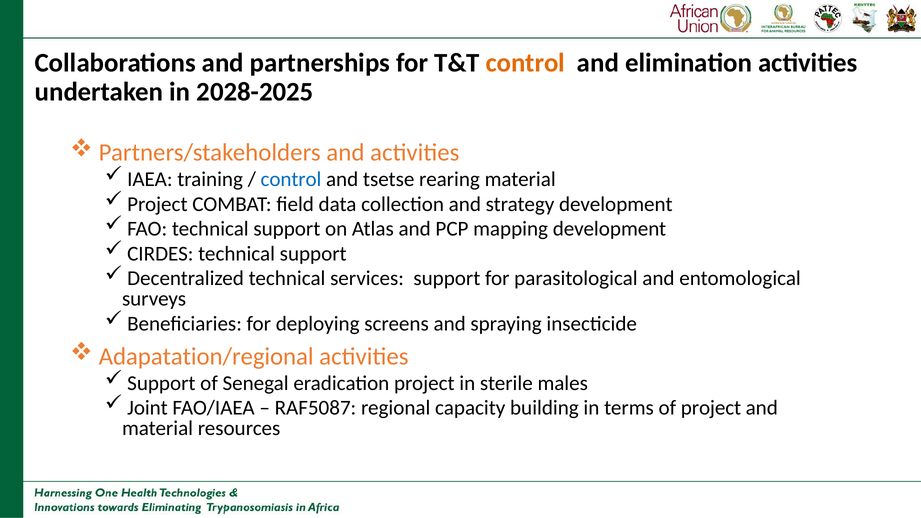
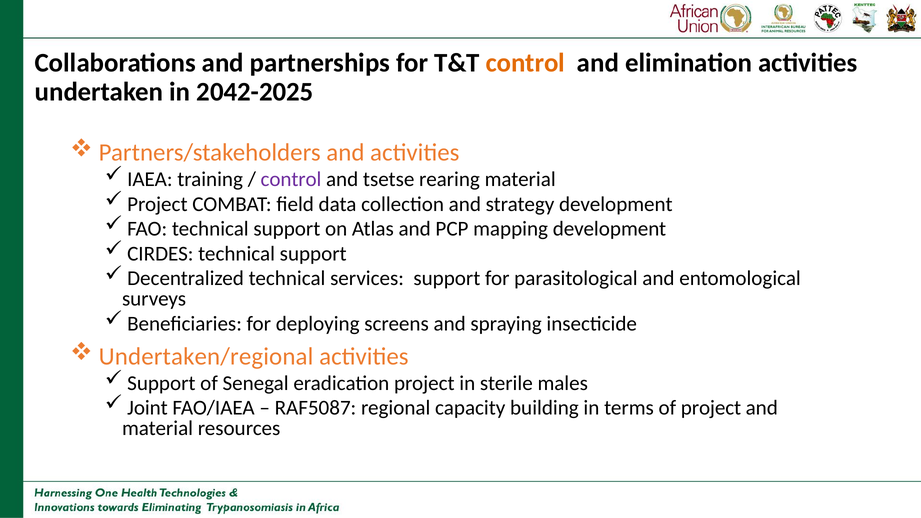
2028-2025: 2028-2025 -> 2042-2025
control at (291, 179) colour: blue -> purple
Adapatation/regional: Adapatation/regional -> Undertaken/regional
